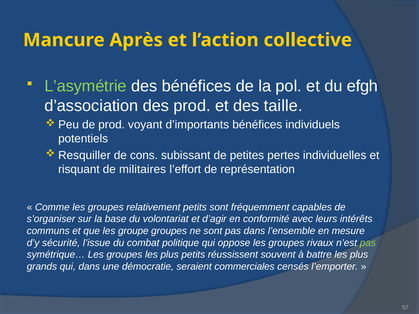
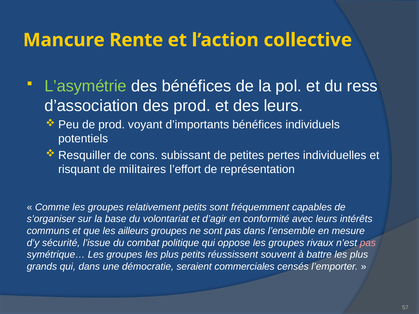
Après: Après -> Rente
efgh: efgh -> ress
des taille: taille -> leurs
groupe: groupe -> ailleurs
pas at (368, 243) colour: light green -> pink
